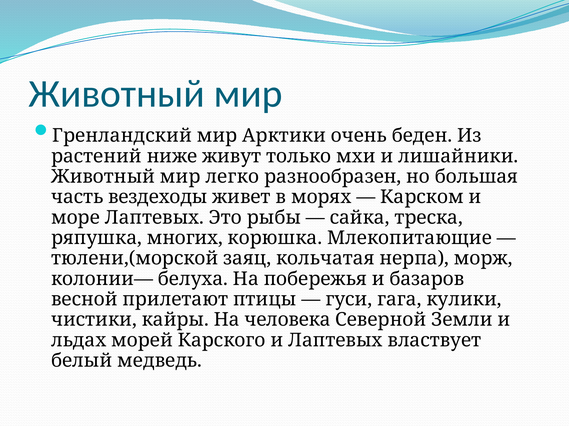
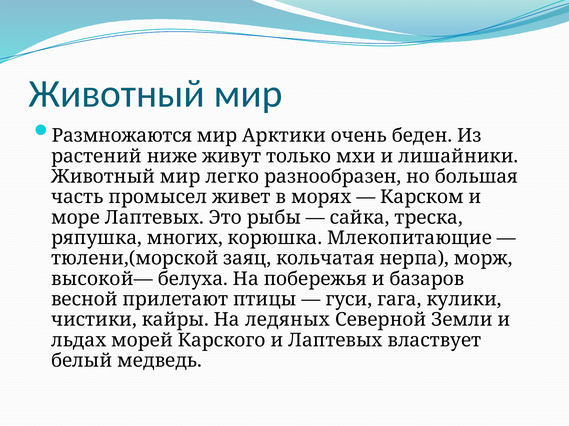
Гренландский: Гренландский -> Размножаются
вездеходы: вездеходы -> промысел
колонии—: колонии— -> высокой—
человека: человека -> ледяных
